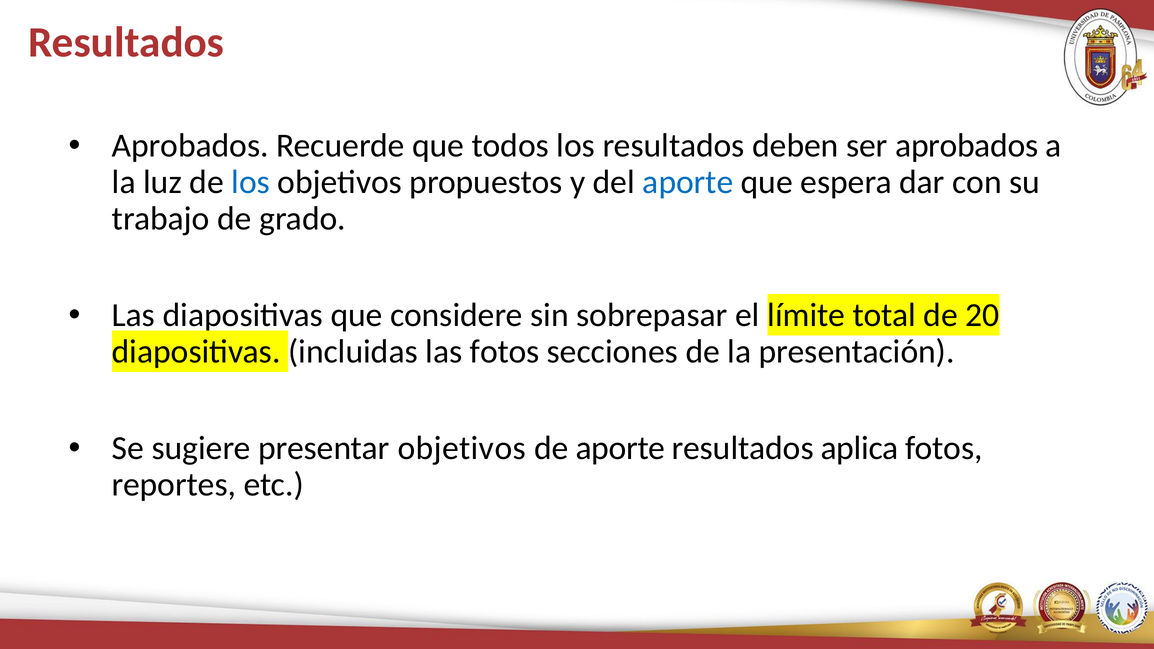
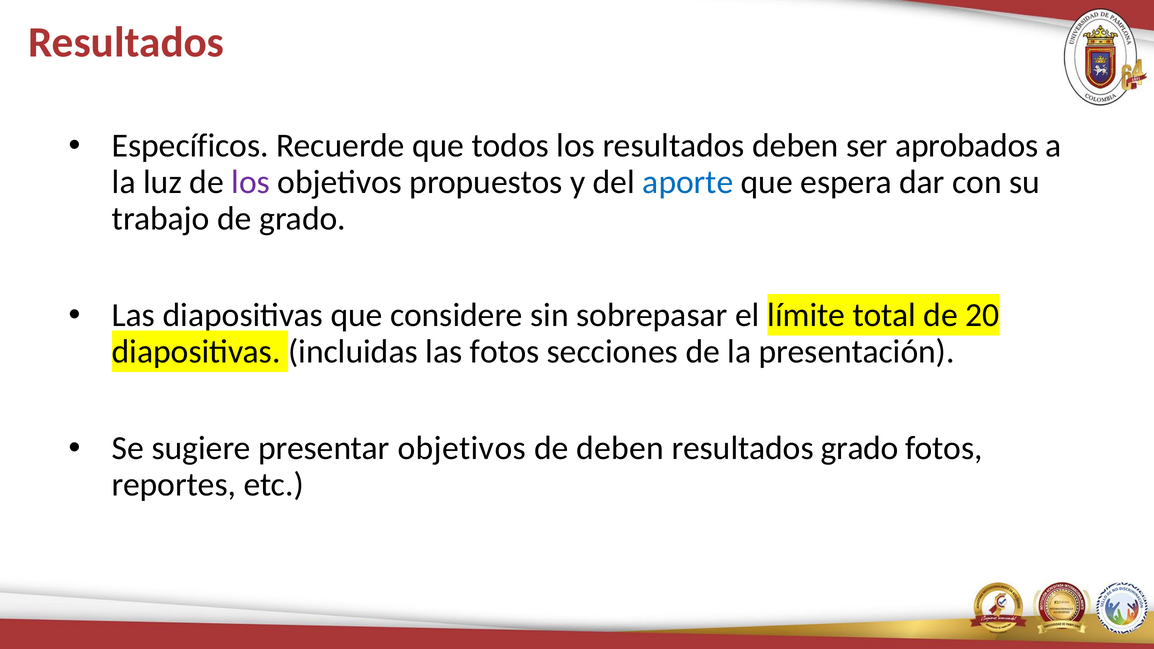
Aprobados at (190, 146): Aprobados -> Específicos
los at (251, 182) colour: blue -> purple
de aporte: aporte -> deben
resultados aplica: aplica -> grado
